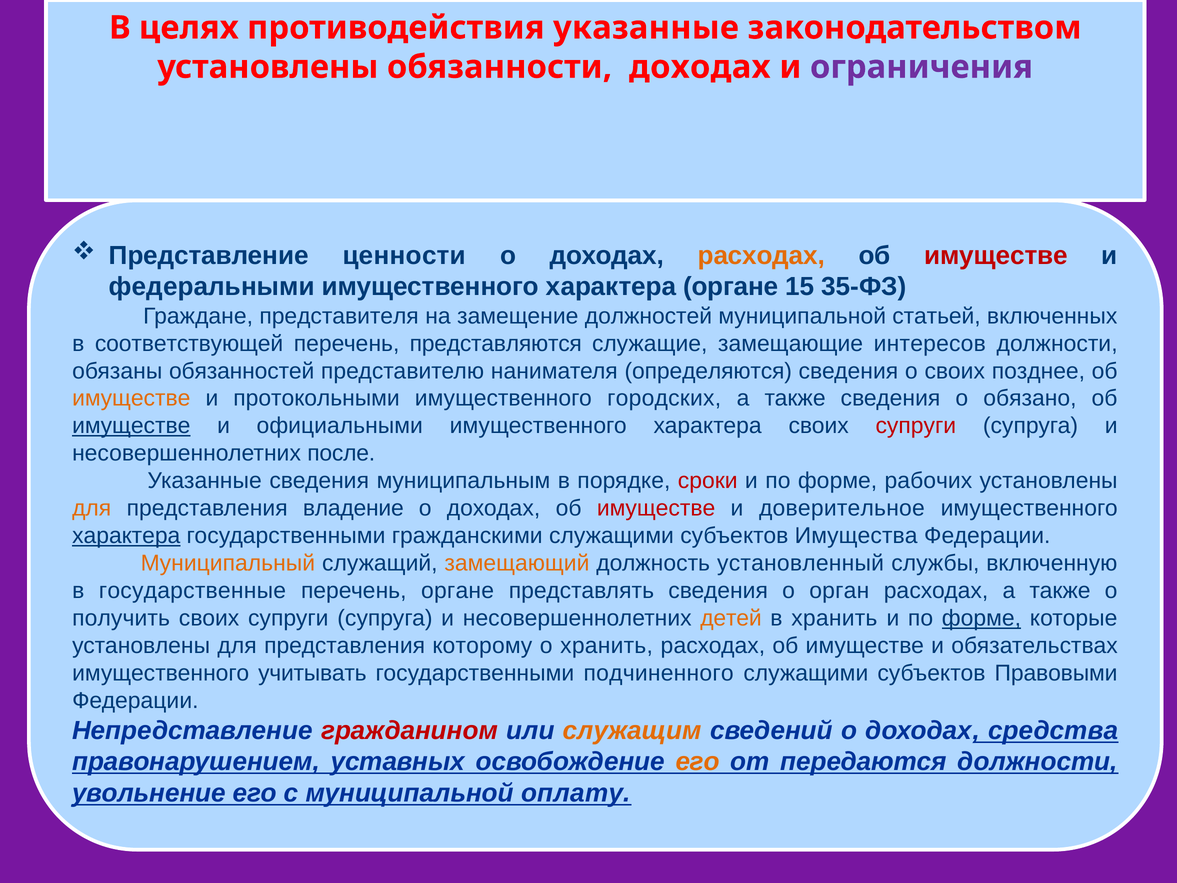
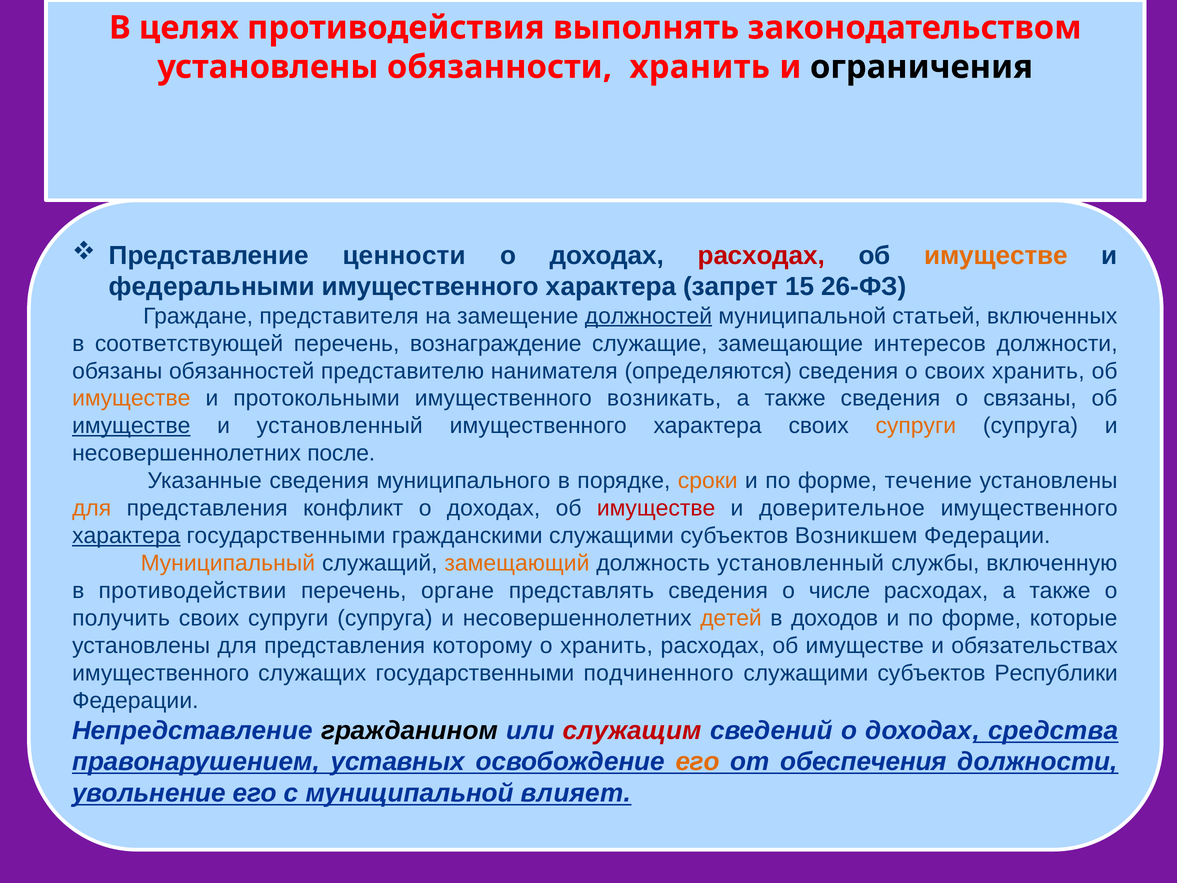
противодействия указанные: указанные -> выполнять
обязанности доходах: доходах -> хранить
ограничения colour: purple -> black
расходах at (761, 255) colour: orange -> red
имуществе at (996, 255) colour: red -> orange
характера органе: органе -> запрет
35-ФЗ: 35-ФЗ -> 26-ФЗ
должностей underline: none -> present
представляются: представляются -> вознаграждение
своих позднее: позднее -> хранить
городских: городских -> возникать
обязано: обязано -> связаны
и официальными: официальными -> установленный
супруги at (916, 426) colour: red -> orange
муниципальным: муниципальным -> муниципального
сроки colour: red -> orange
рабочих: рабочих -> течение
владение: владение -> конфликт
Имущества: Имущества -> Возникшем
государственные: государственные -> противодействии
орган: орган -> числе
в хранить: хранить -> доходов
форме at (981, 618) underline: present -> none
учитывать: учитывать -> служащих
Правовыми: Правовыми -> Республики
гражданином colour: red -> black
служащим colour: orange -> red
передаются: передаются -> обеспечения
оплату: оплату -> влияет
